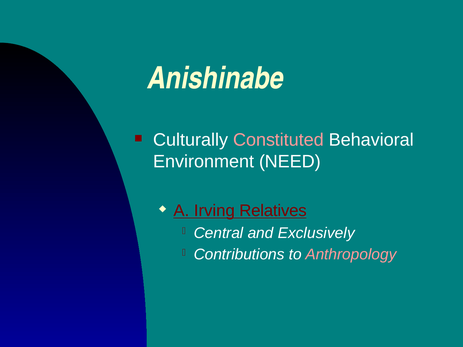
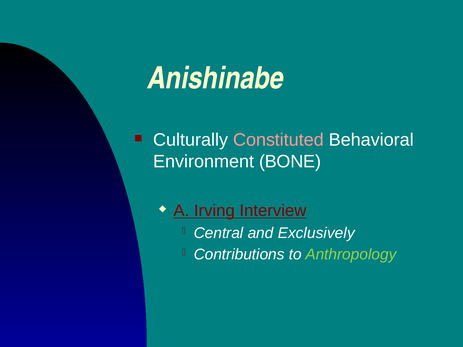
NEED: NEED -> BONE
Relatives: Relatives -> Interview
Anthropology colour: pink -> light green
